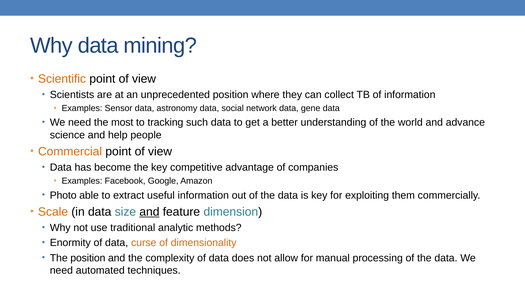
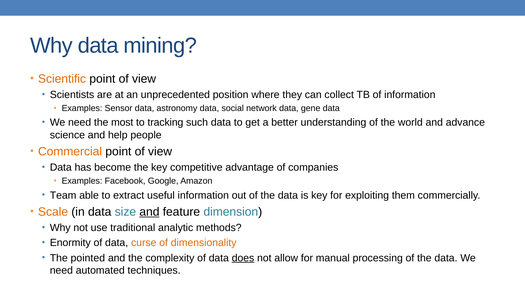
Photo: Photo -> Team
The position: position -> pointed
does underline: none -> present
